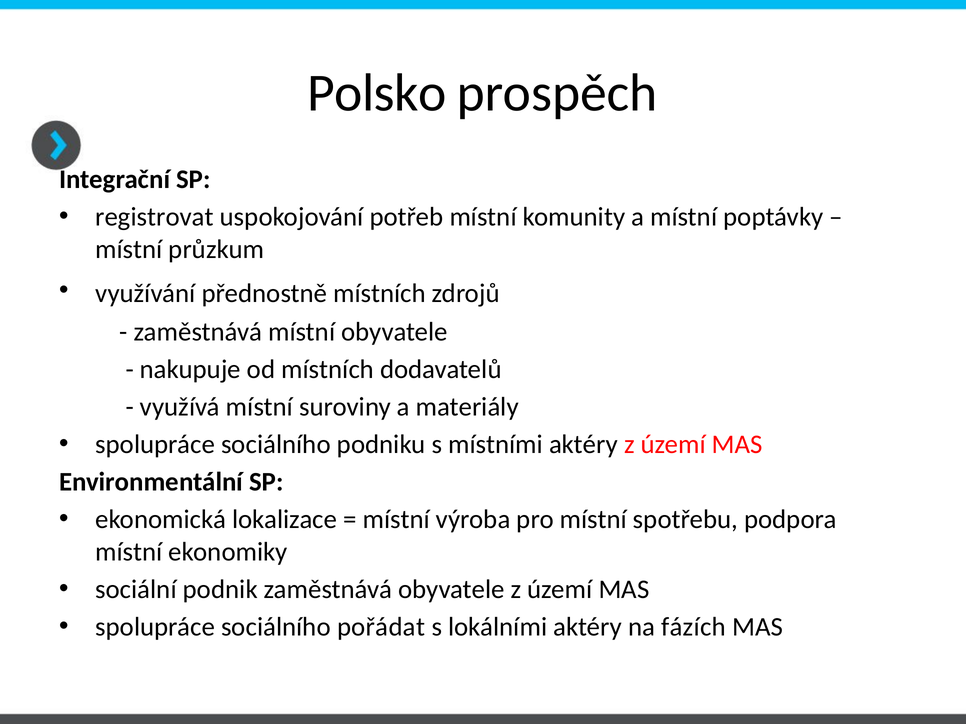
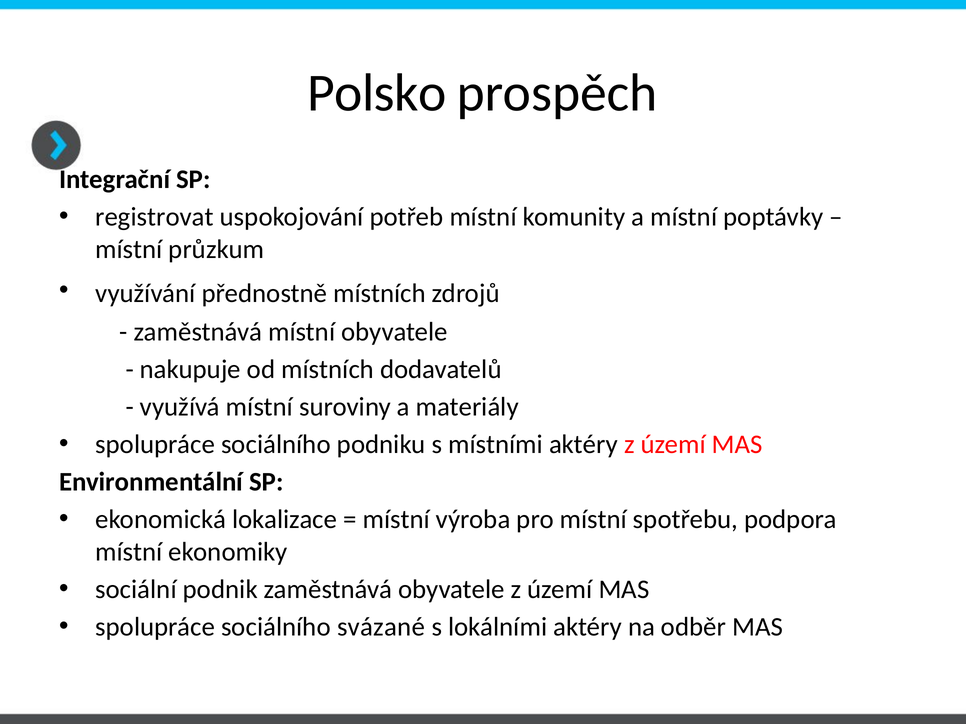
pořádat: pořádat -> svázané
fázích: fázích -> odběr
